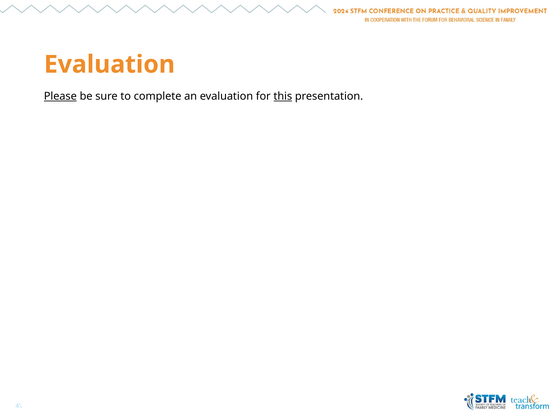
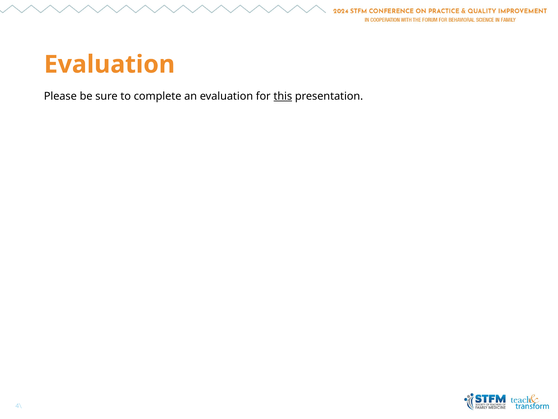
Please underline: present -> none
